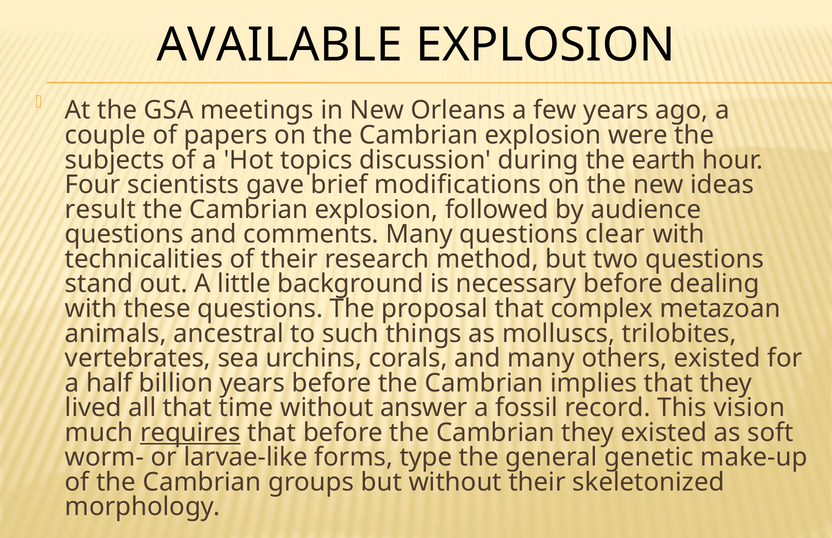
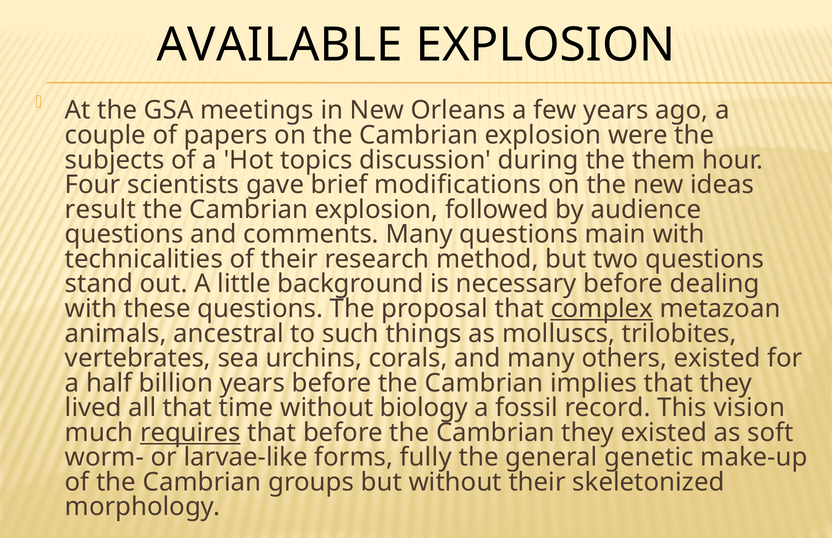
earth: earth -> them
clear: clear -> main
complex underline: none -> present
answer: answer -> biology
type: type -> fully
